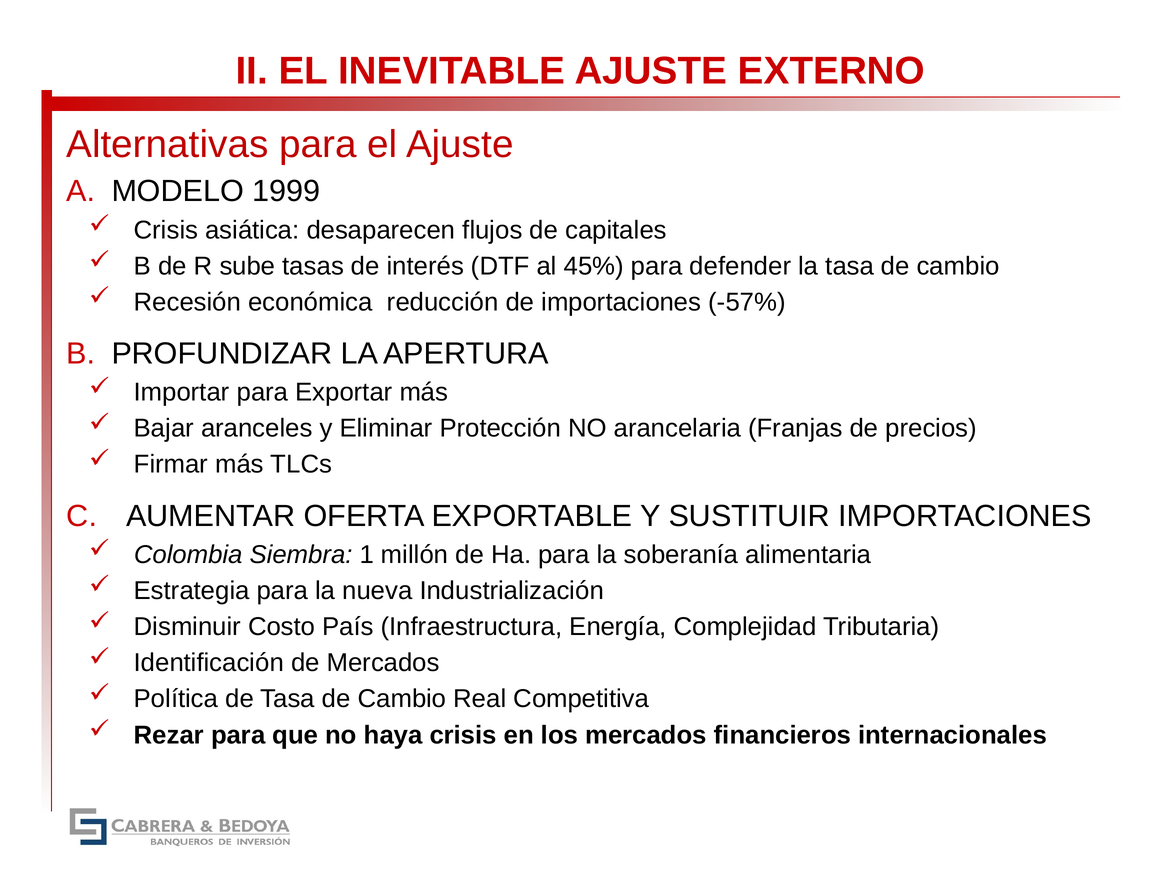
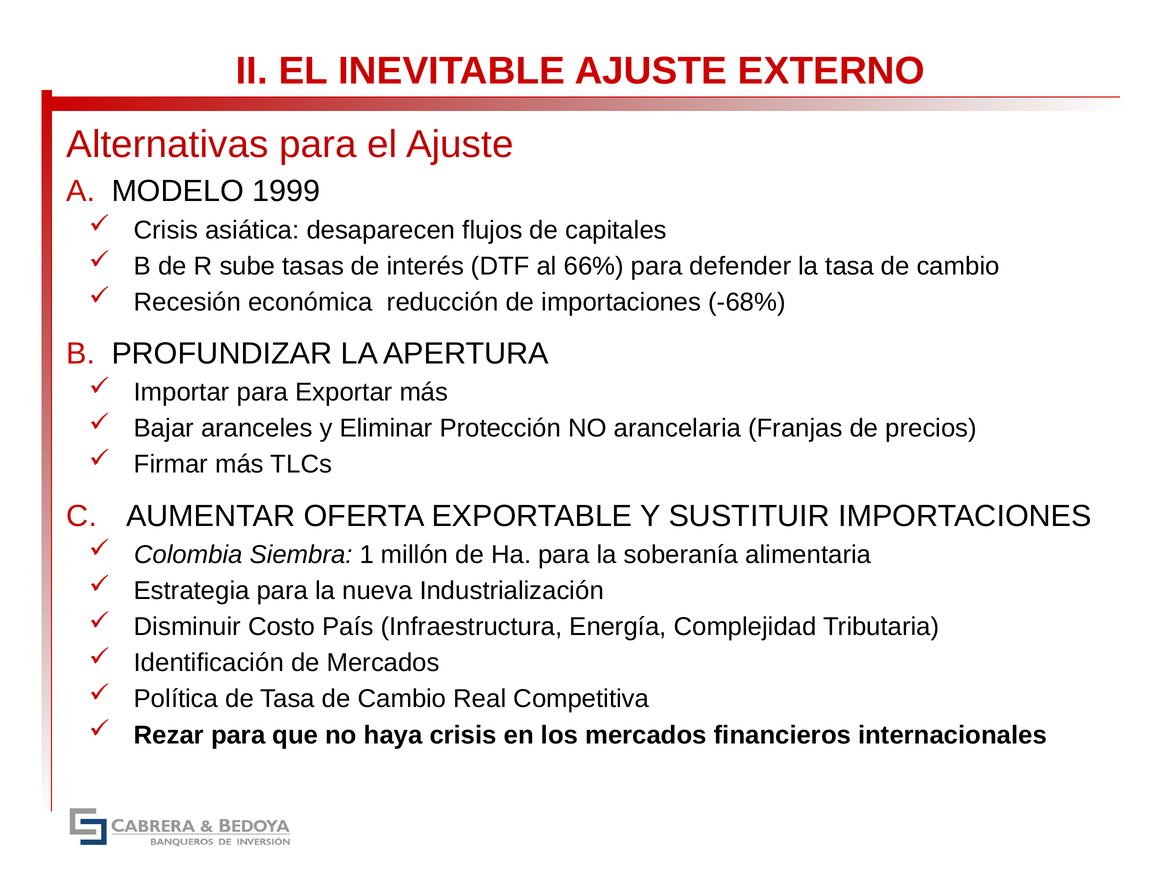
45%: 45% -> 66%
-57%: -57% -> -68%
